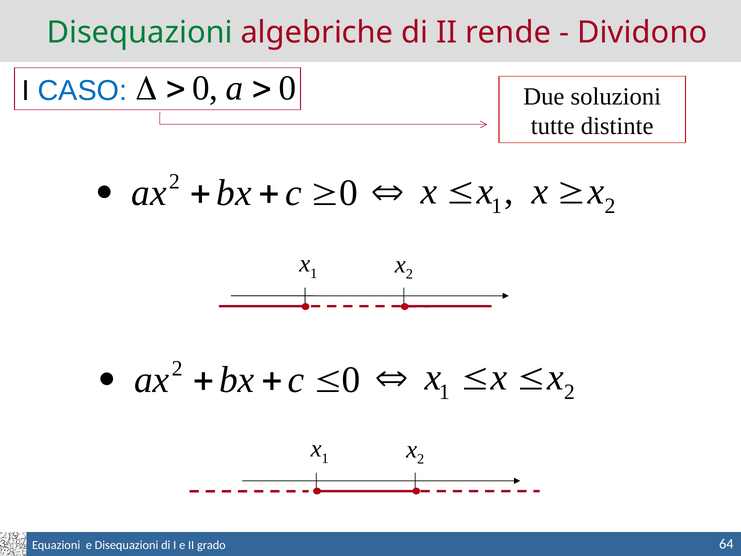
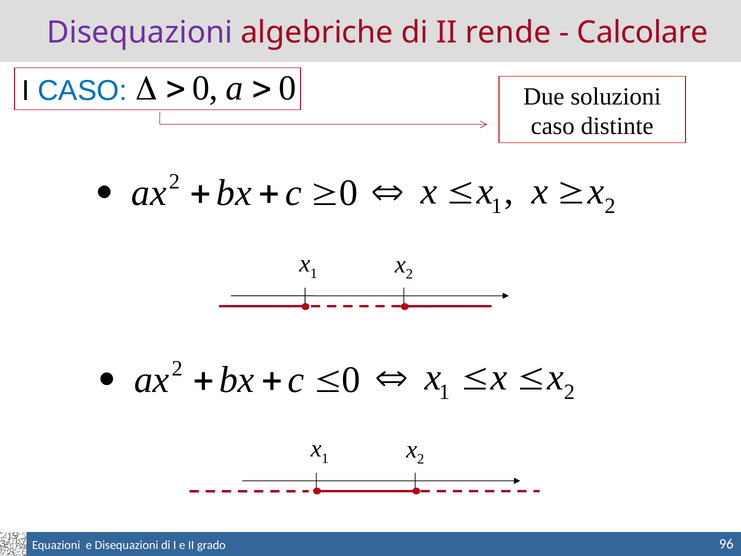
Disequazioni at (140, 33) colour: green -> purple
Dividono: Dividono -> Calcolare
tutte at (553, 126): tutte -> caso
64: 64 -> 96
